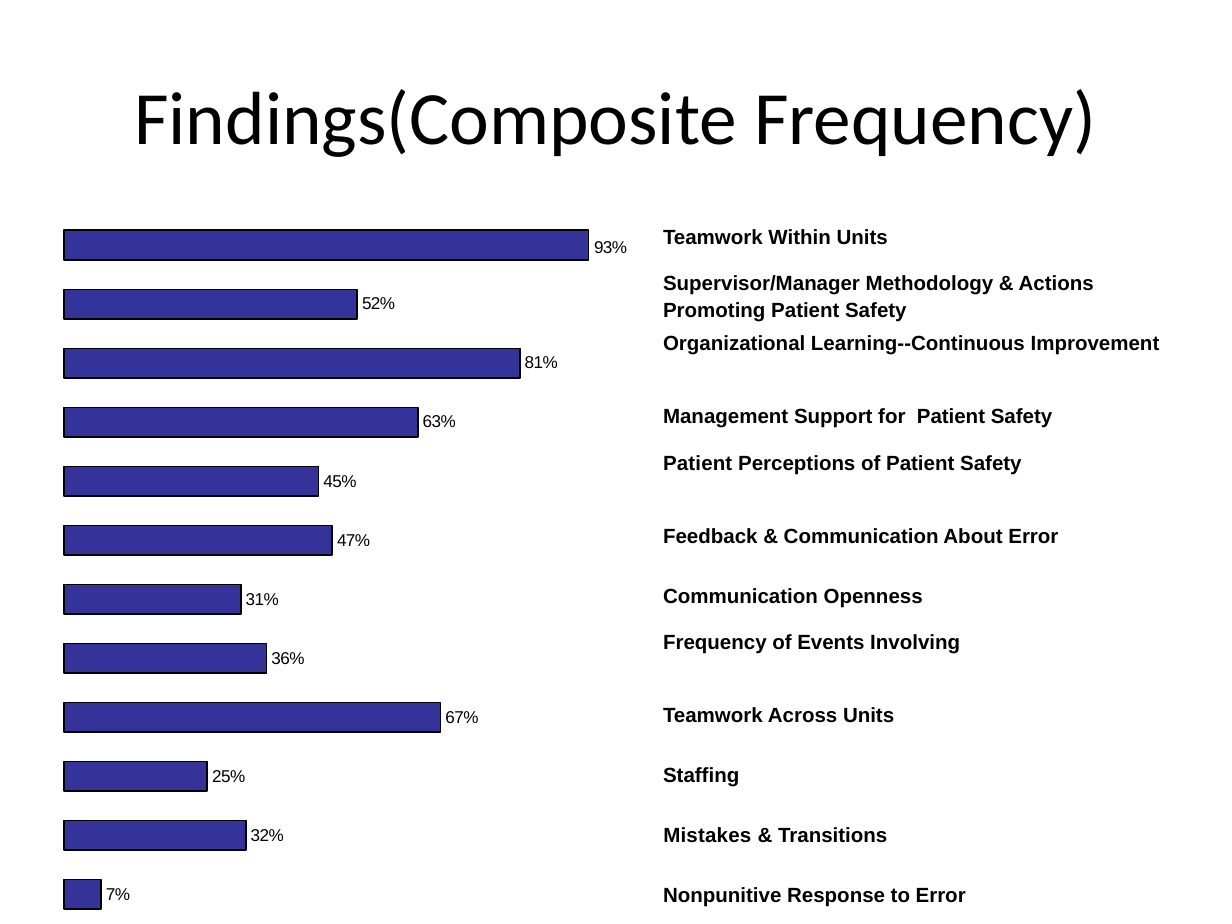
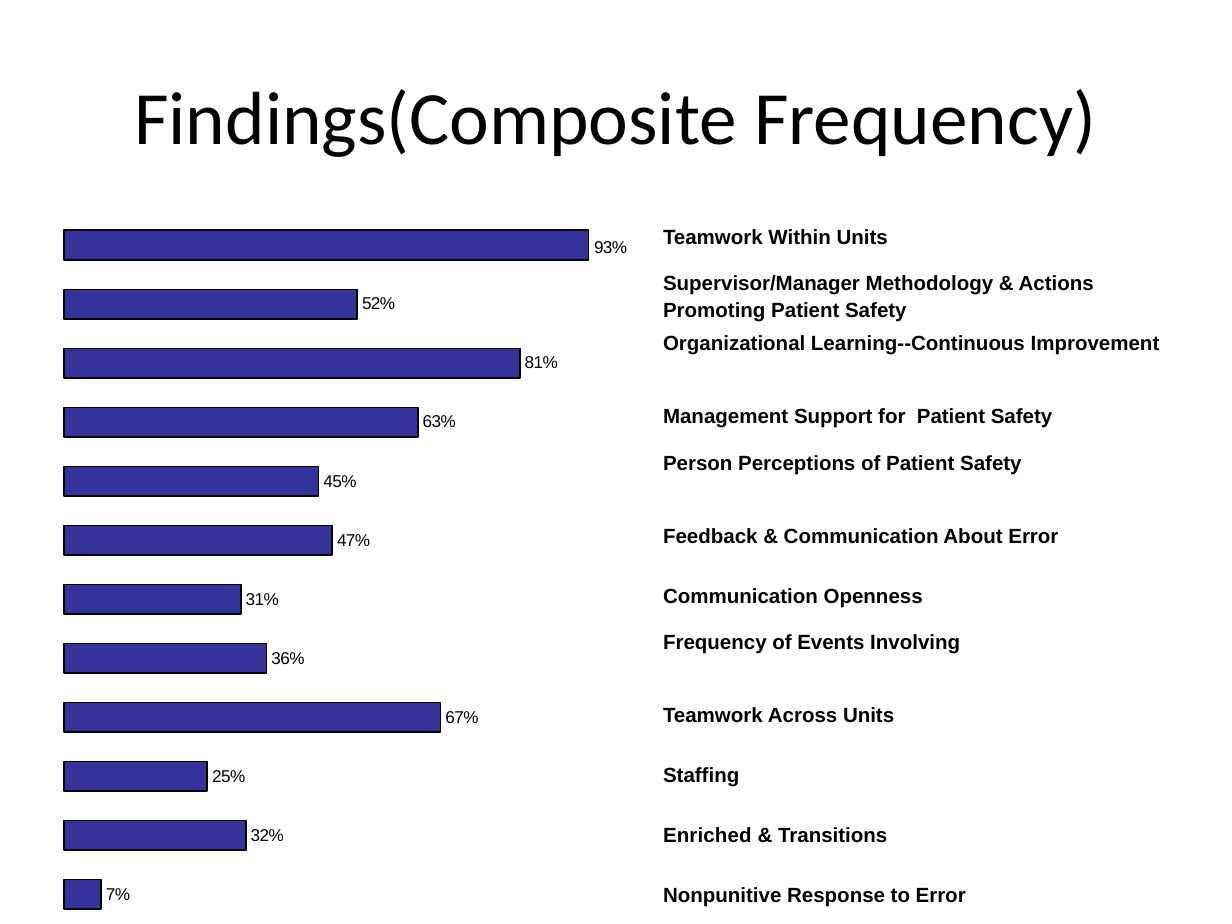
Patient at (698, 464): Patient -> Person
Mistakes: Mistakes -> Enriched
